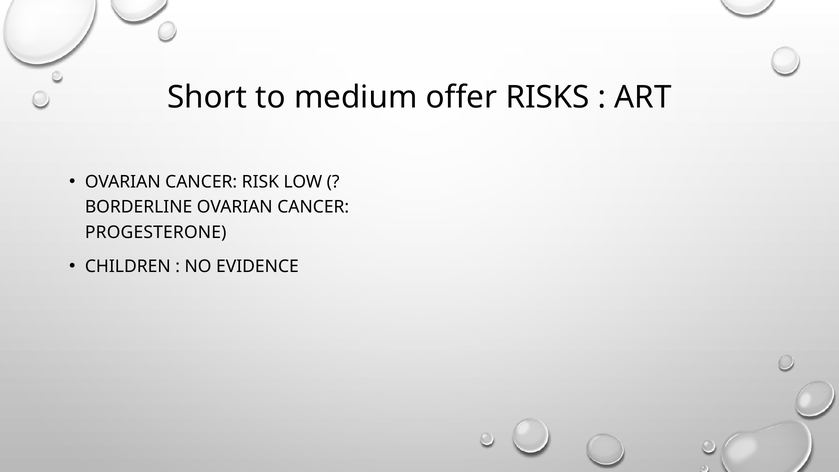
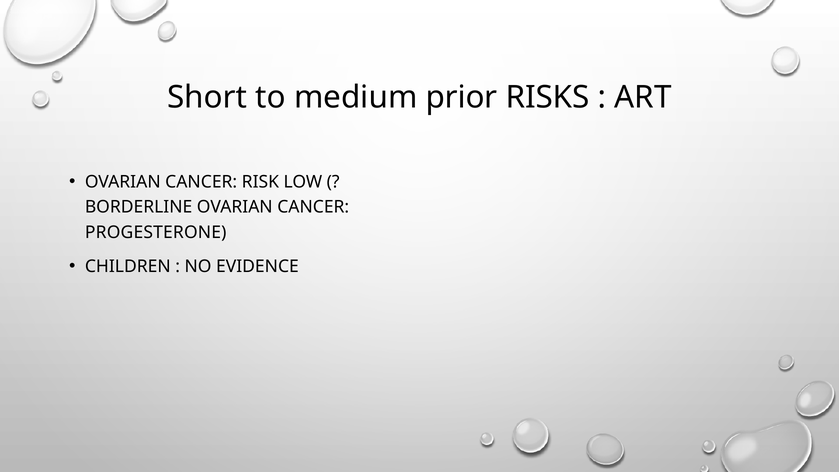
offer: offer -> prior
